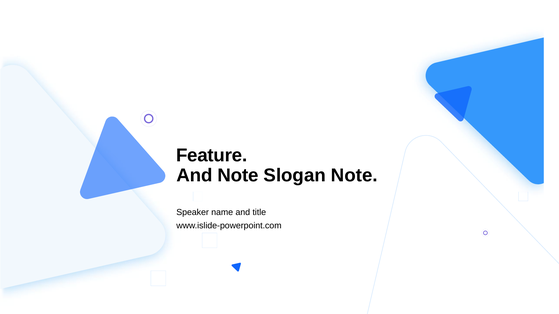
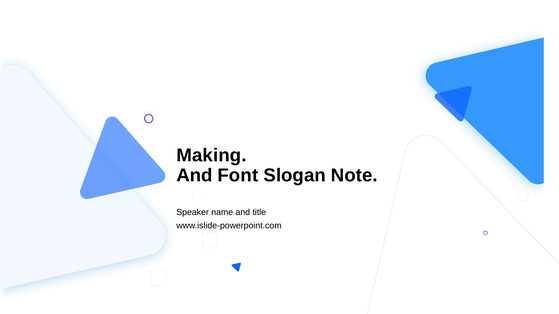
Feature: Feature -> Making
And Note: Note -> Font
